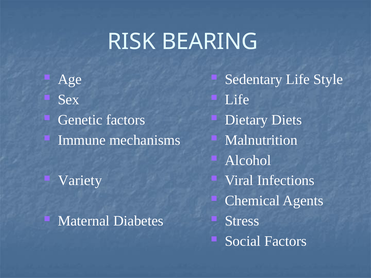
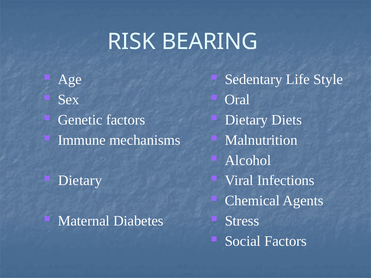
Life at (237, 100): Life -> Oral
Variety at (80, 181): Variety -> Dietary
